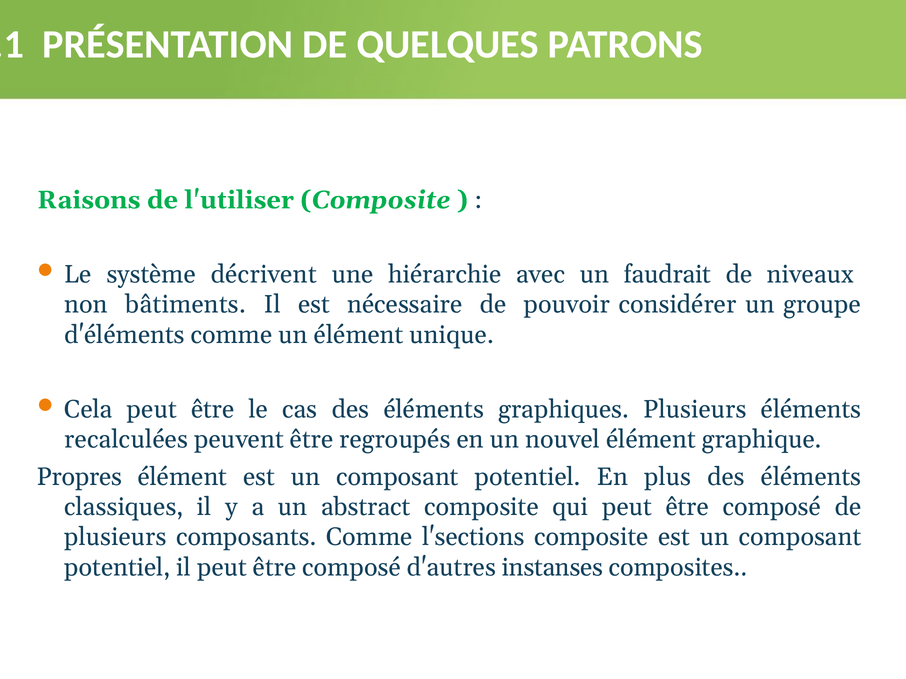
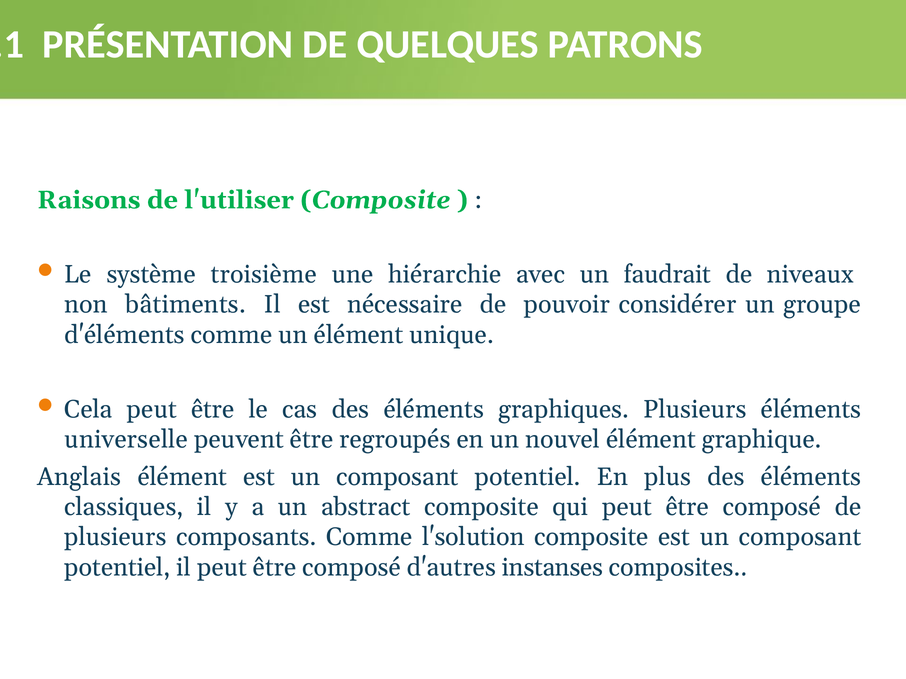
décrivent: décrivent -> troisième
recalculées: recalculées -> universelle
Propres: Propres -> Anglais
l'sections: l'sections -> l'solution
